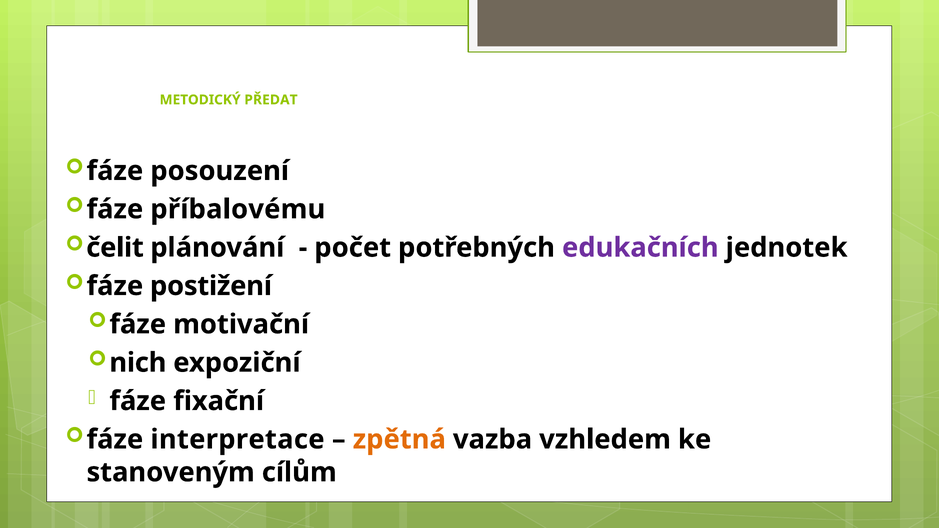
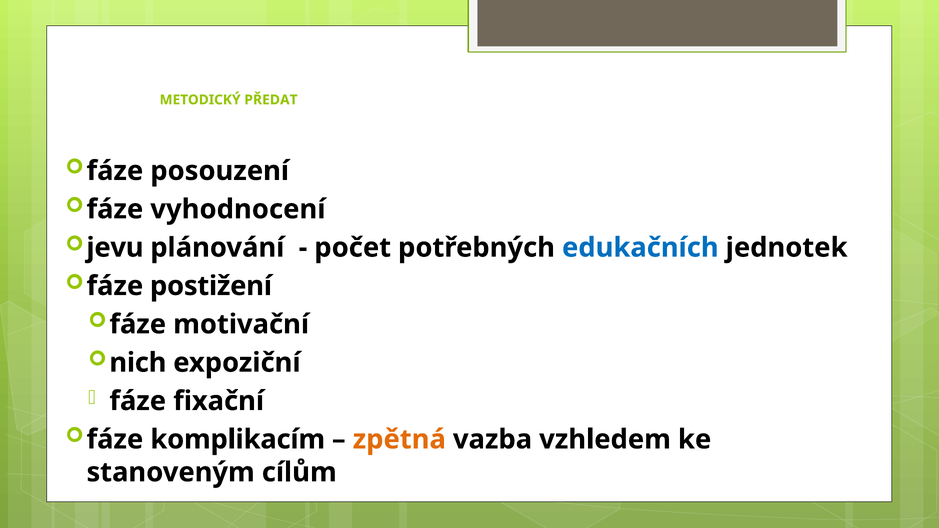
příbalovému: příbalovému -> vyhodnocení
čelit: čelit -> jevu
edukačních colour: purple -> blue
interpretace: interpretace -> komplikacím
